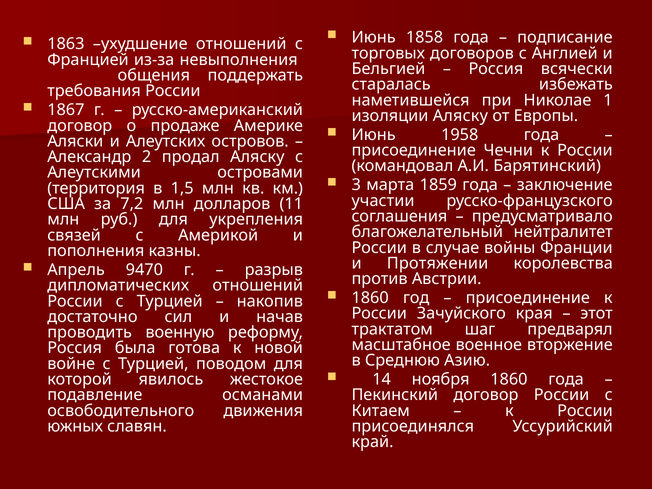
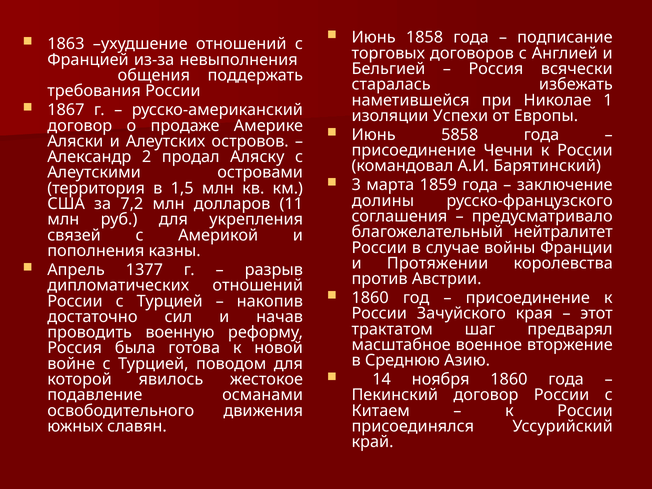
изоляции Аляску: Аляску -> Успехи
1958: 1958 -> 5858
участии: участии -> долины
9470: 9470 -> 1377
